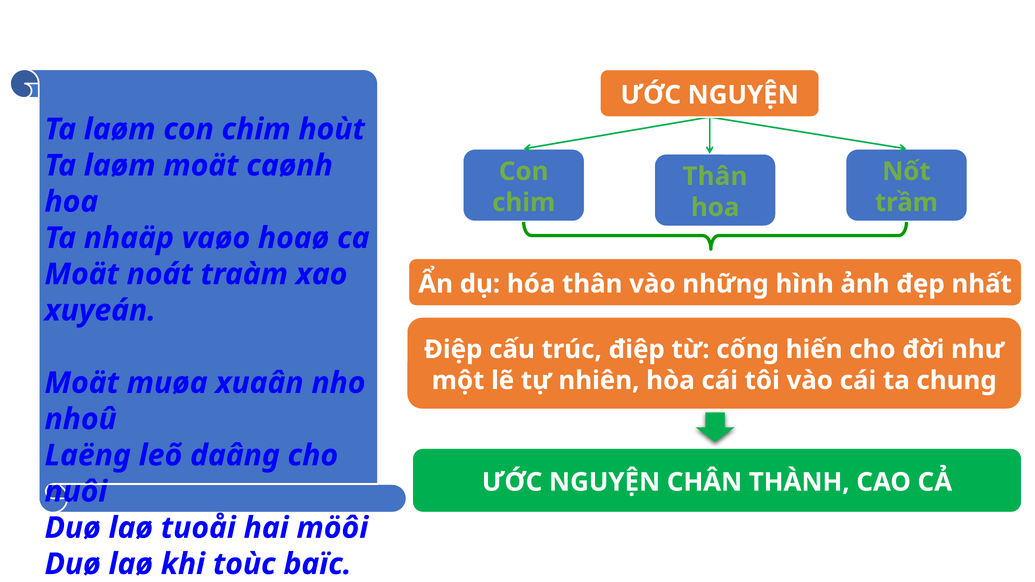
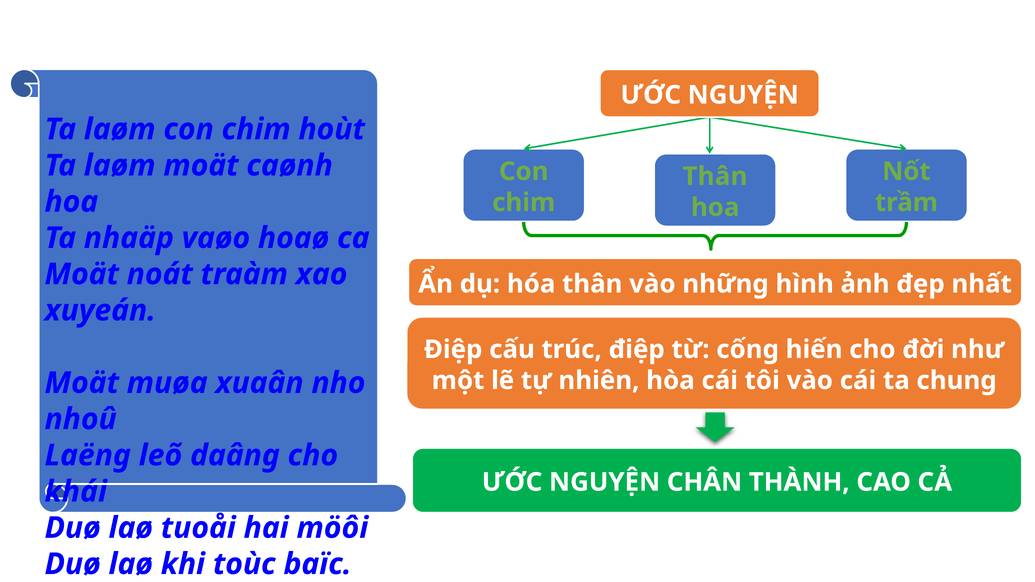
nuôi: nuôi -> khái
